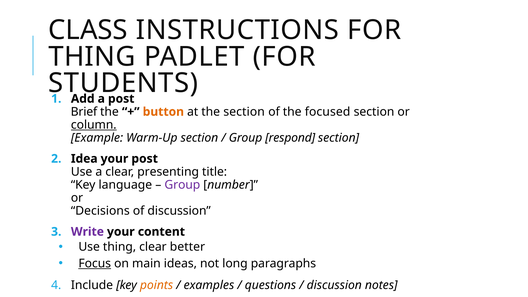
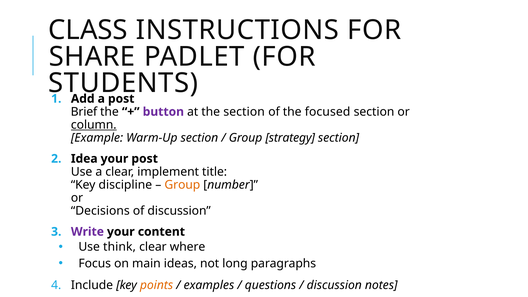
THING at (92, 57): THING -> SHARE
button colour: orange -> purple
respond: respond -> strategy
presenting: presenting -> implement
language: language -> discipline
Group at (182, 185) colour: purple -> orange
Use thing: thing -> think
better: better -> where
Focus underline: present -> none
